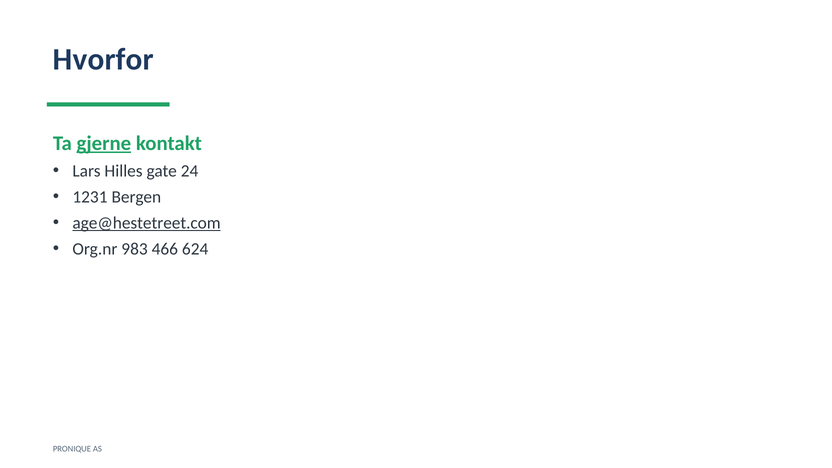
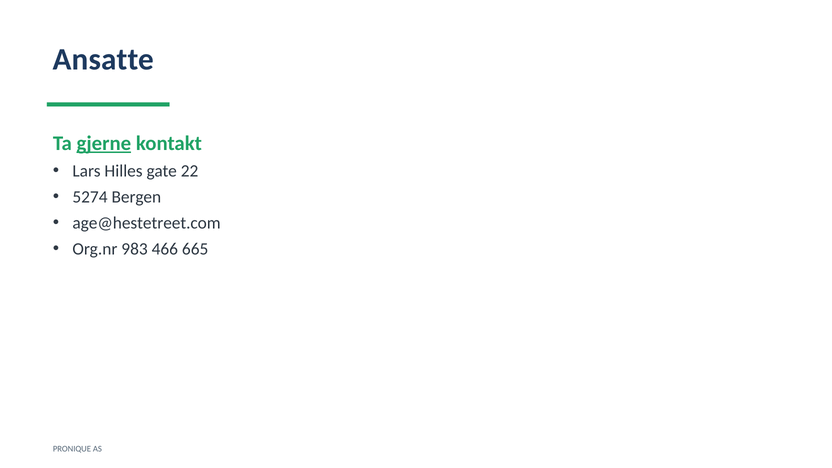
Hvorfor: Hvorfor -> Ansatte
24: 24 -> 22
1231: 1231 -> 5274
age@hestetreet.com underline: present -> none
624: 624 -> 665
